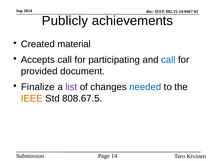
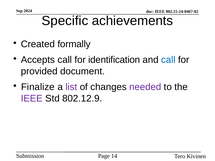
Publicly: Publicly -> Specific
material: material -> formally
participating: participating -> identification
needed colour: blue -> purple
IEEE at (32, 99) colour: orange -> purple
808.67.5: 808.67.5 -> 802.12.9
